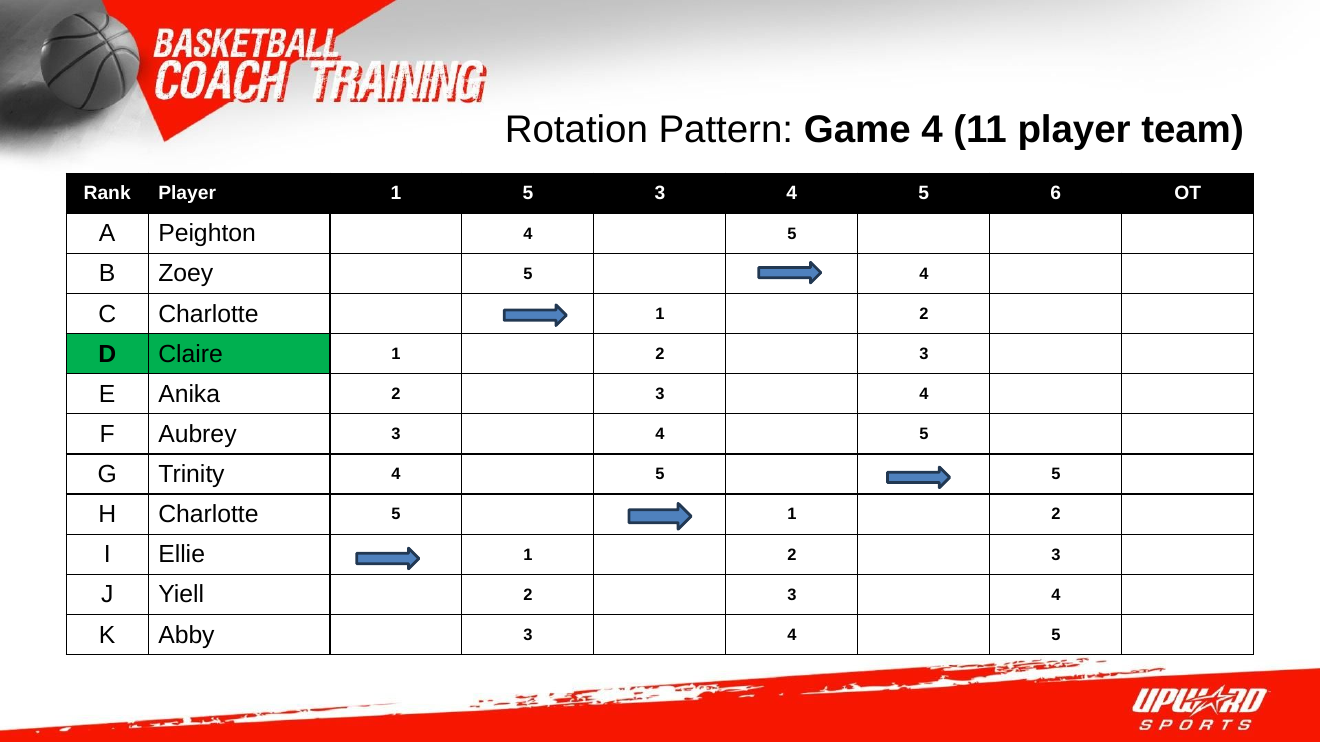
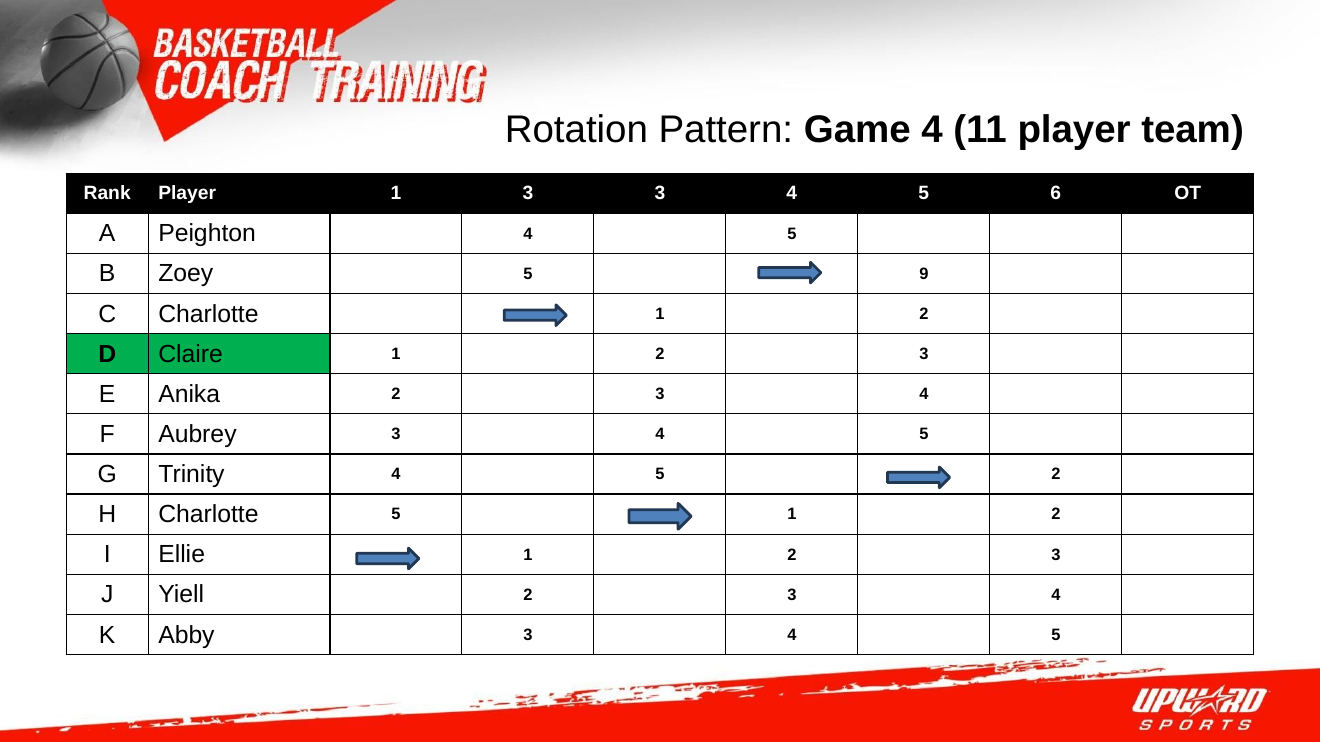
1 5: 5 -> 3
5 4: 4 -> 9
5 5: 5 -> 2
